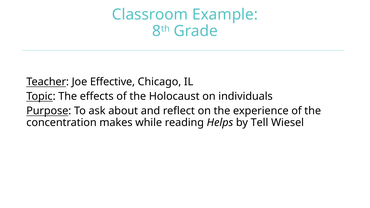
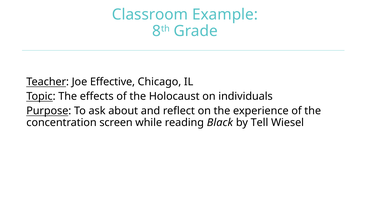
makes: makes -> screen
Helps: Helps -> Black
